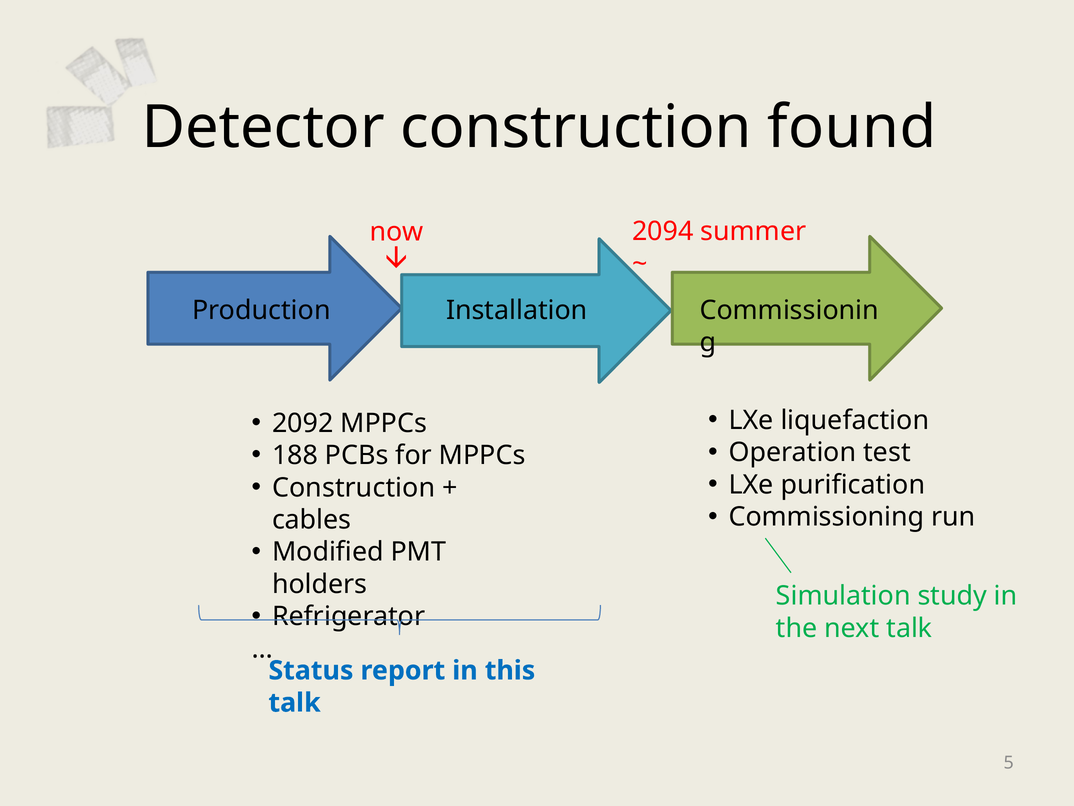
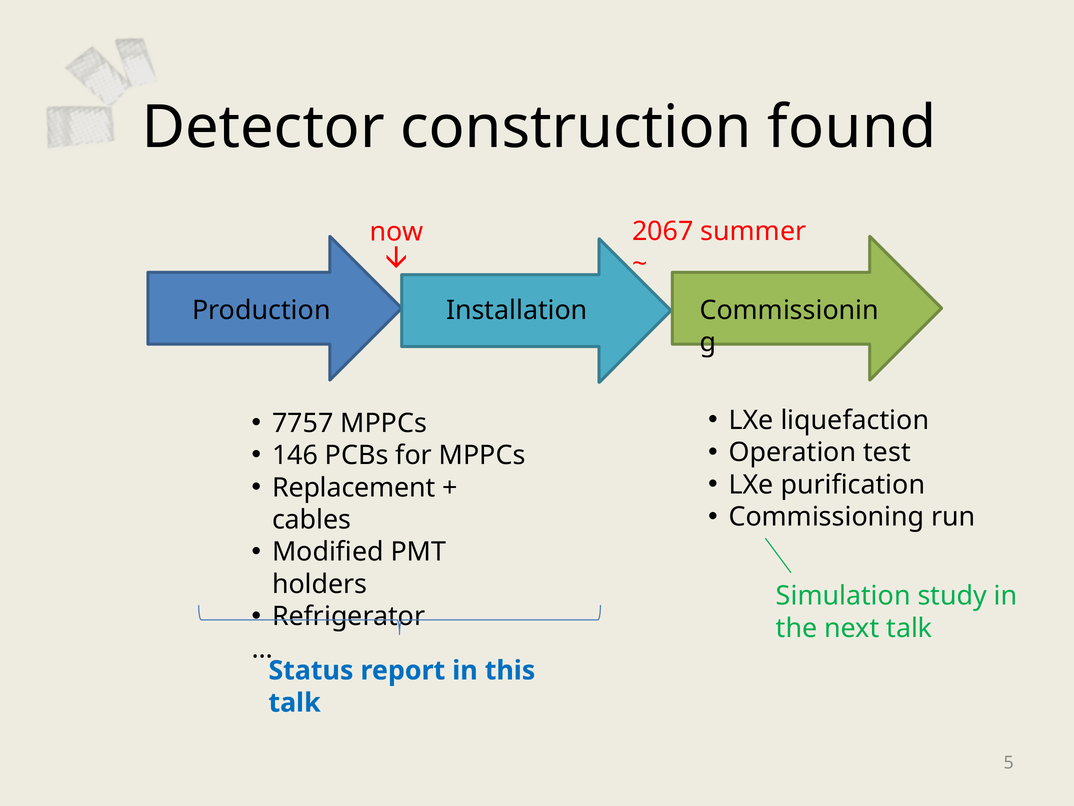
2094: 2094 -> 2067
2092: 2092 -> 7757
188: 188 -> 146
Construction at (354, 487): Construction -> Replacement
